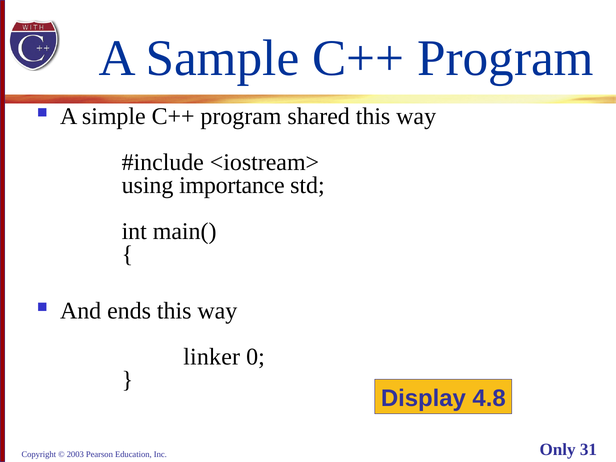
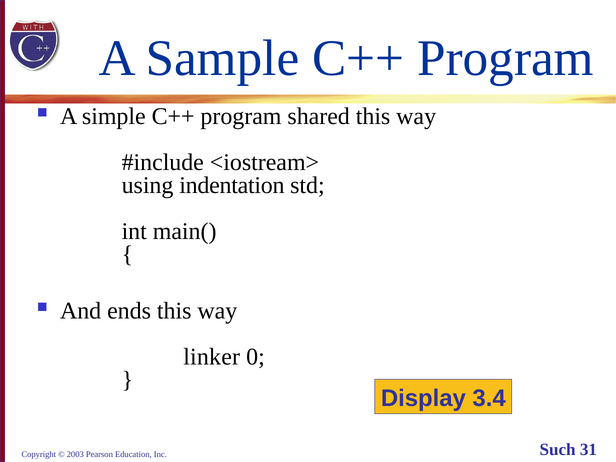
importance: importance -> indentation
4.8: 4.8 -> 3.4
Only: Only -> Such
